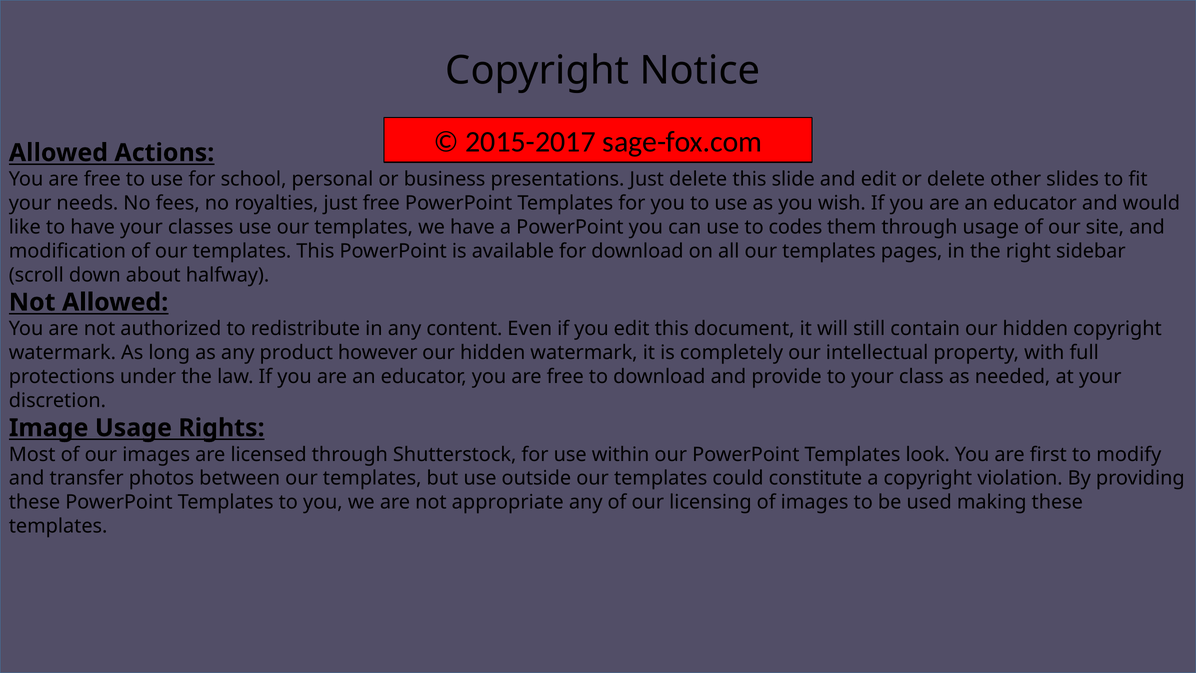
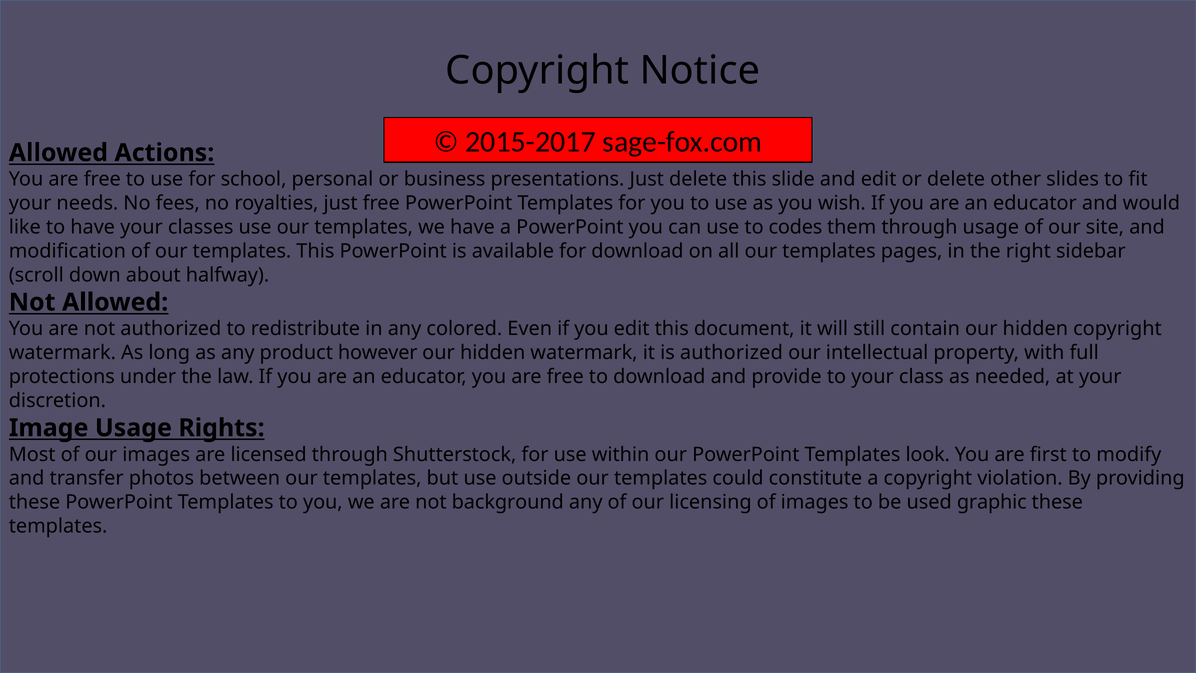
content: content -> colored
is completely: completely -> authorized
appropriate: appropriate -> background
making: making -> graphic
